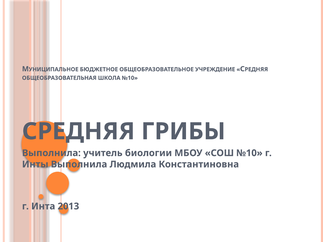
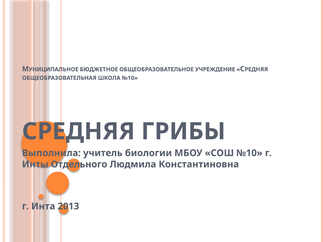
Инты Выполнила: Выполнила -> Отдельного
